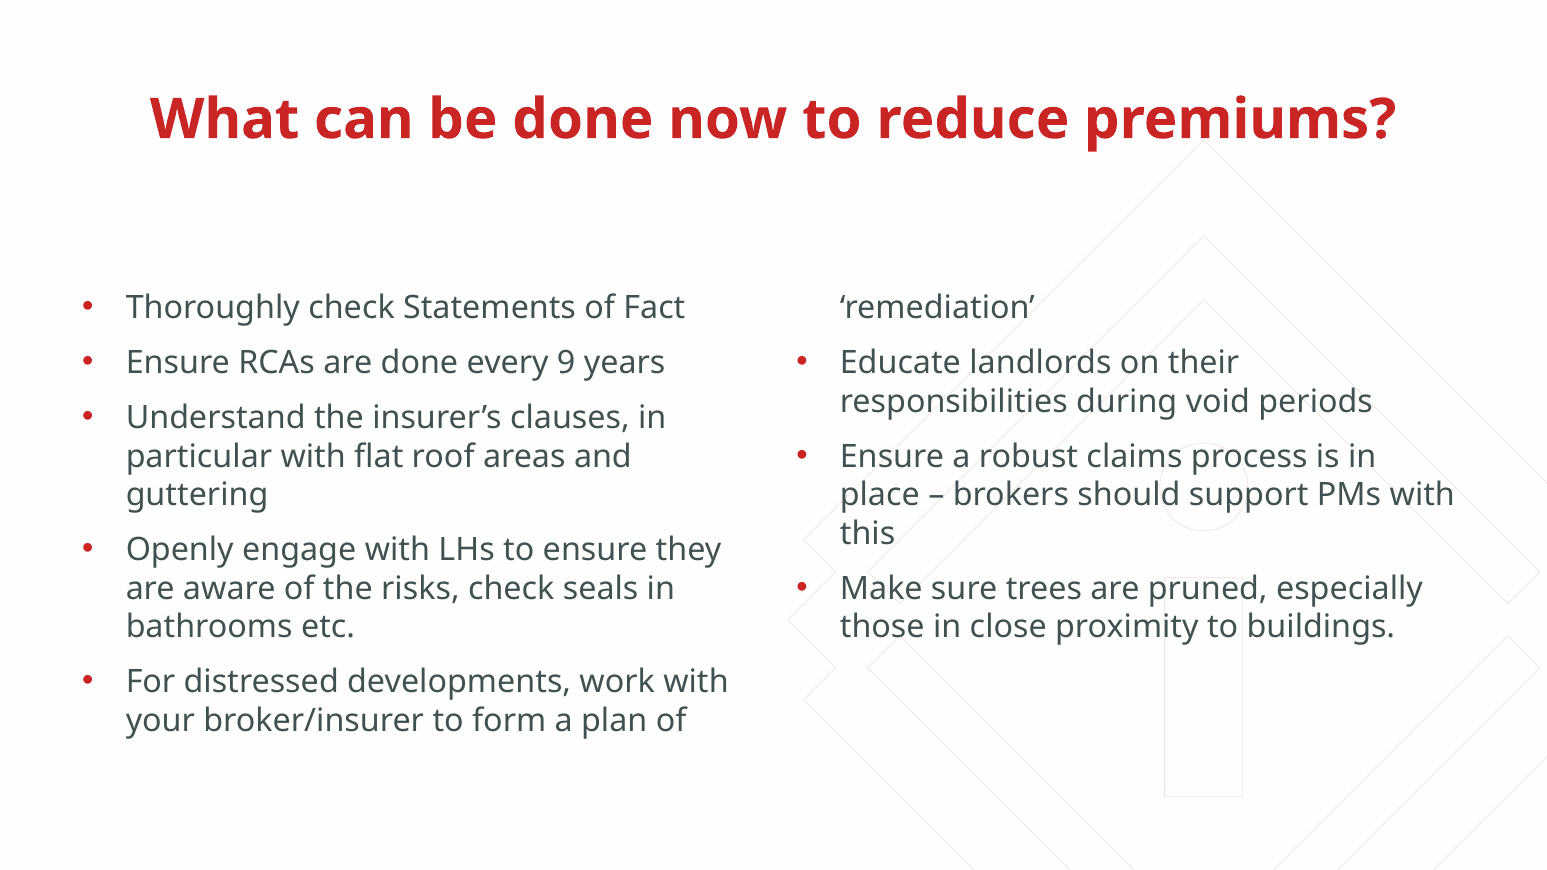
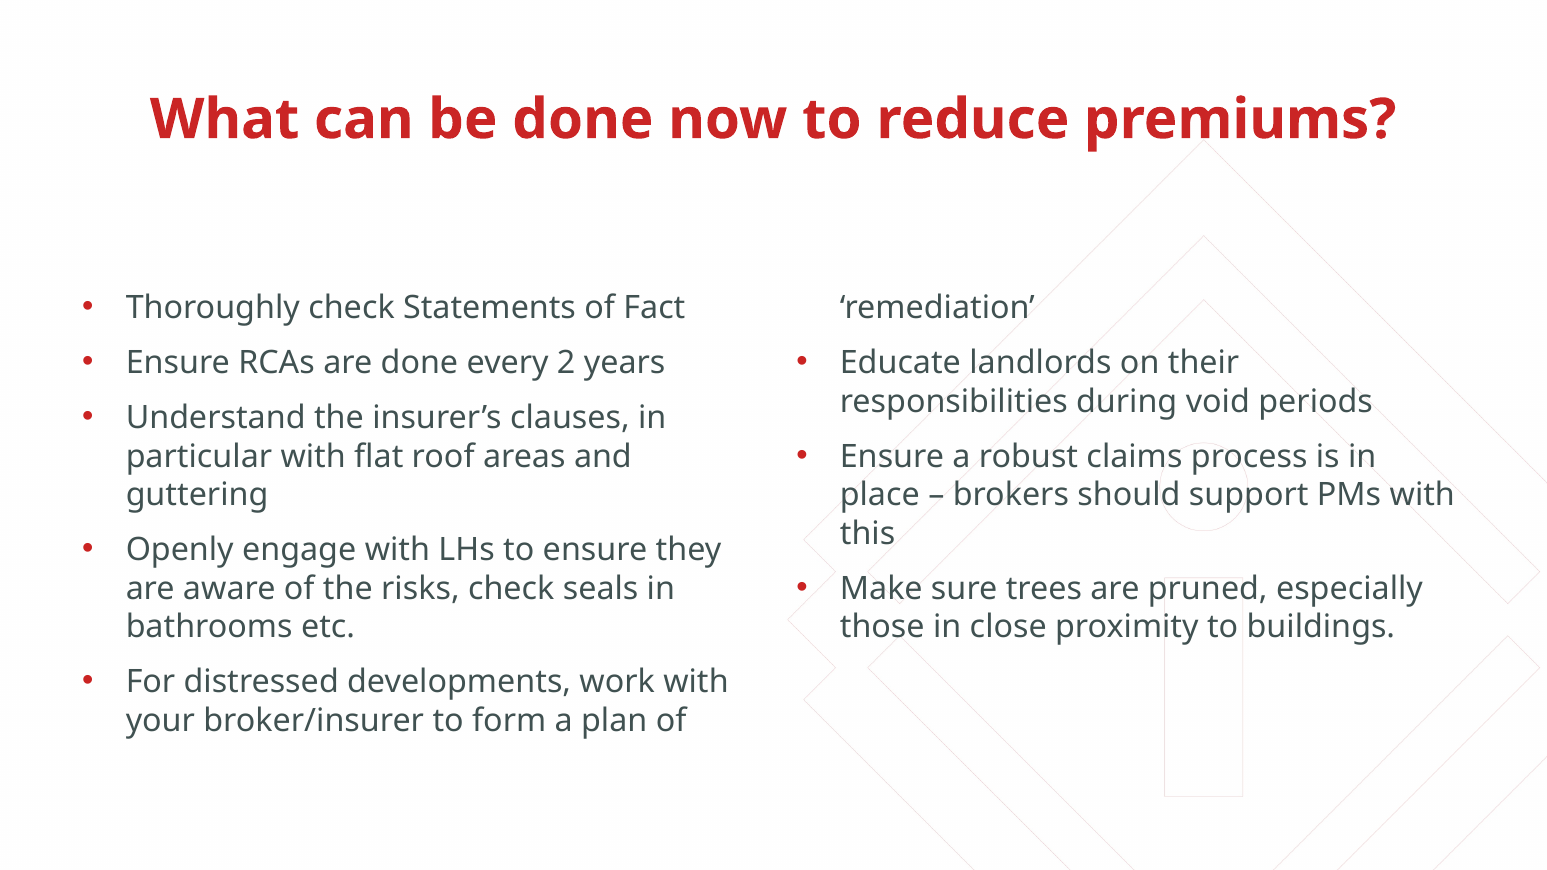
9: 9 -> 2
